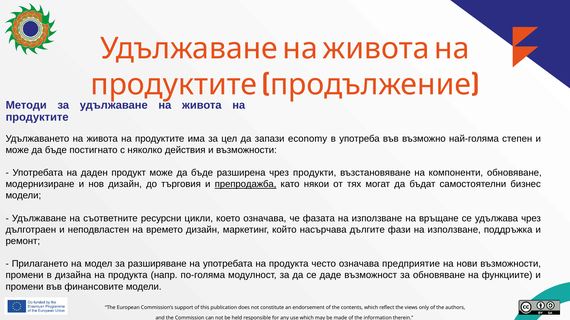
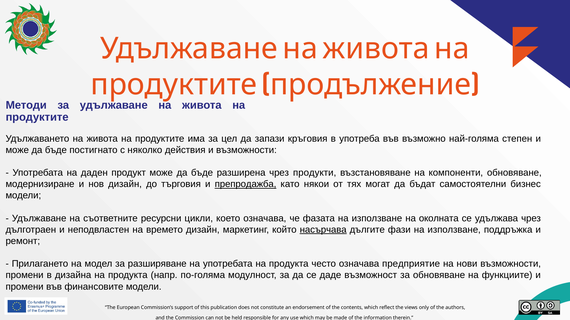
economy: economy -> кръговия
връщане: връщане -> околната
насърчава underline: none -> present
